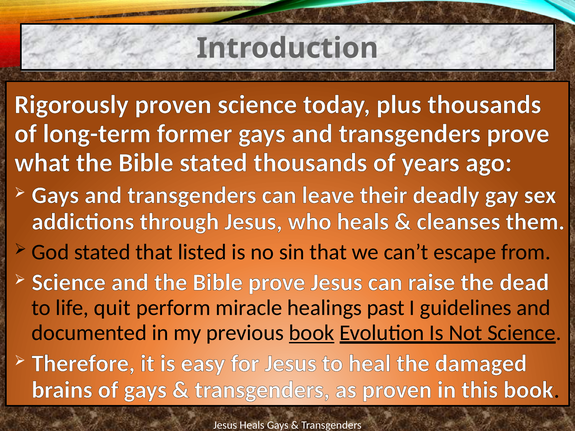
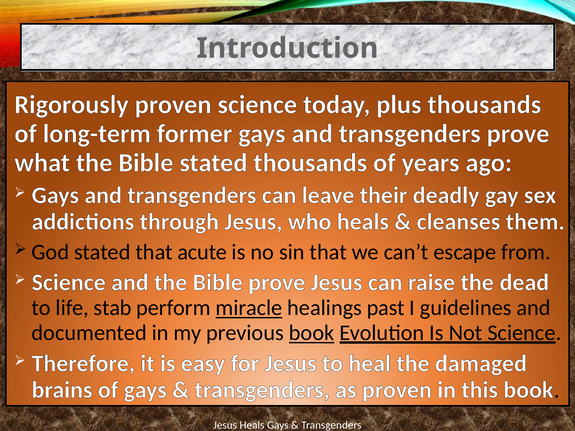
listed: listed -> acute
quit: quit -> stab
miracle underline: none -> present
